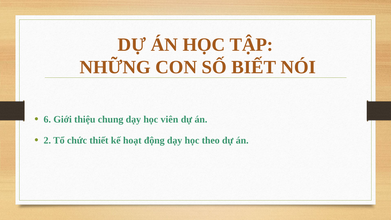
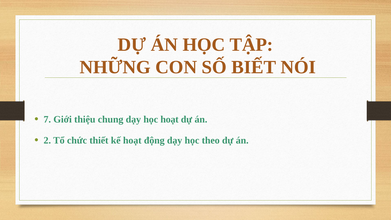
6: 6 -> 7
học viên: viên -> hoạt
